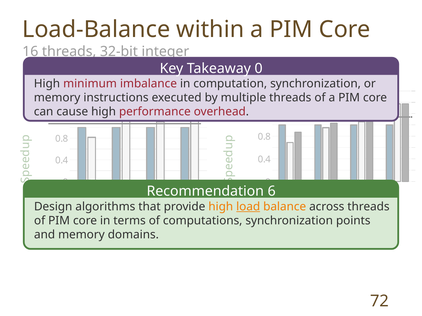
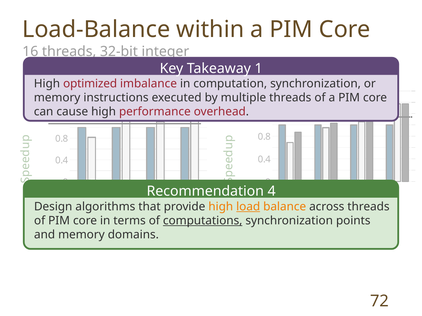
Takeaway 0: 0 -> 1
minimum: minimum -> optimized
6 at (272, 191): 6 -> 4
computations underline: none -> present
